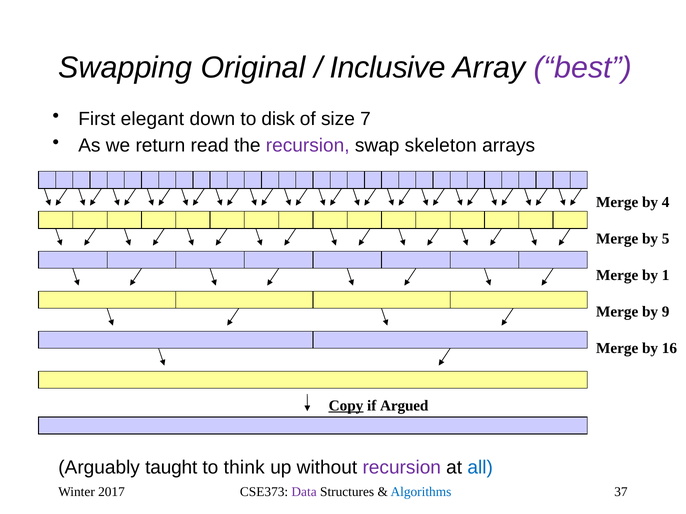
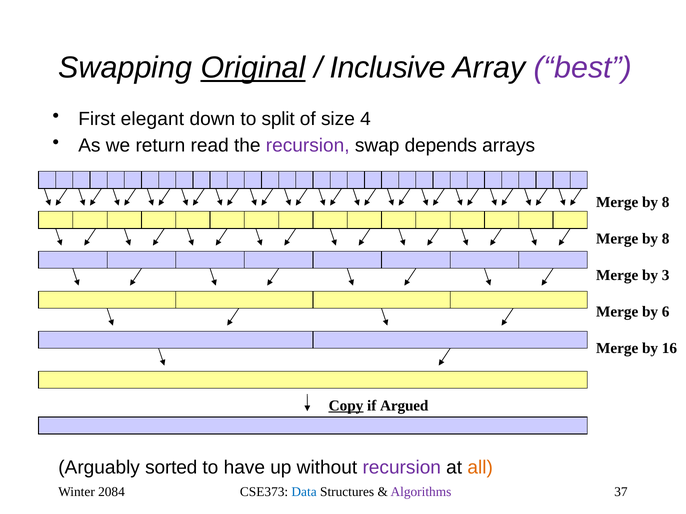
Original underline: none -> present
disk: disk -> split
7: 7 -> 4
skeleton: skeleton -> depends
4 at (666, 202): 4 -> 8
5 at (666, 239): 5 -> 8
1: 1 -> 3
9: 9 -> 6
taught: taught -> sorted
think: think -> have
all colour: blue -> orange
2017: 2017 -> 2084
Data colour: purple -> blue
Algorithms colour: blue -> purple
